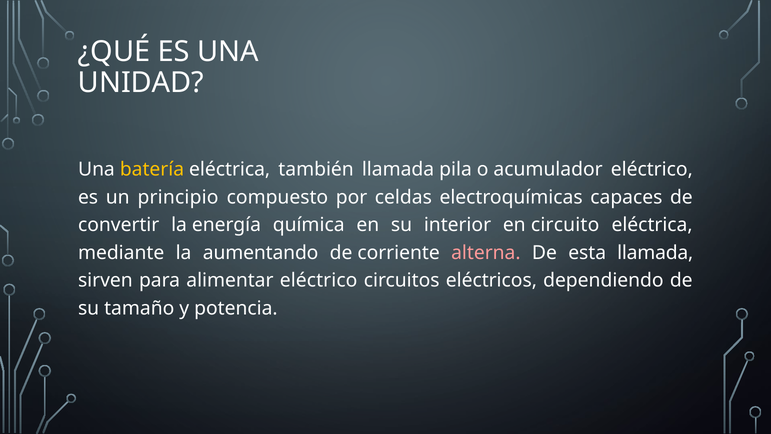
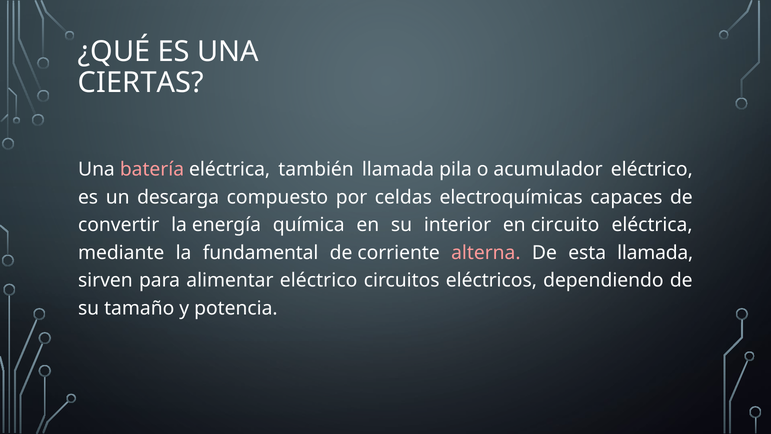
UNIDAD: UNIDAD -> CIERTAS
batería colour: yellow -> pink
principio: principio -> descarga
aumentando: aumentando -> fundamental
